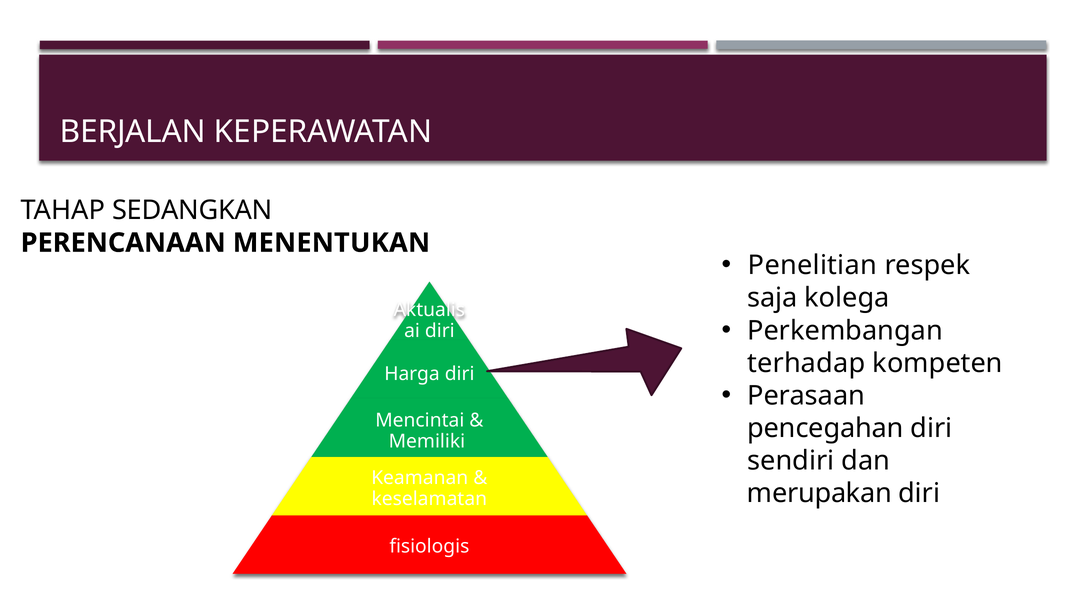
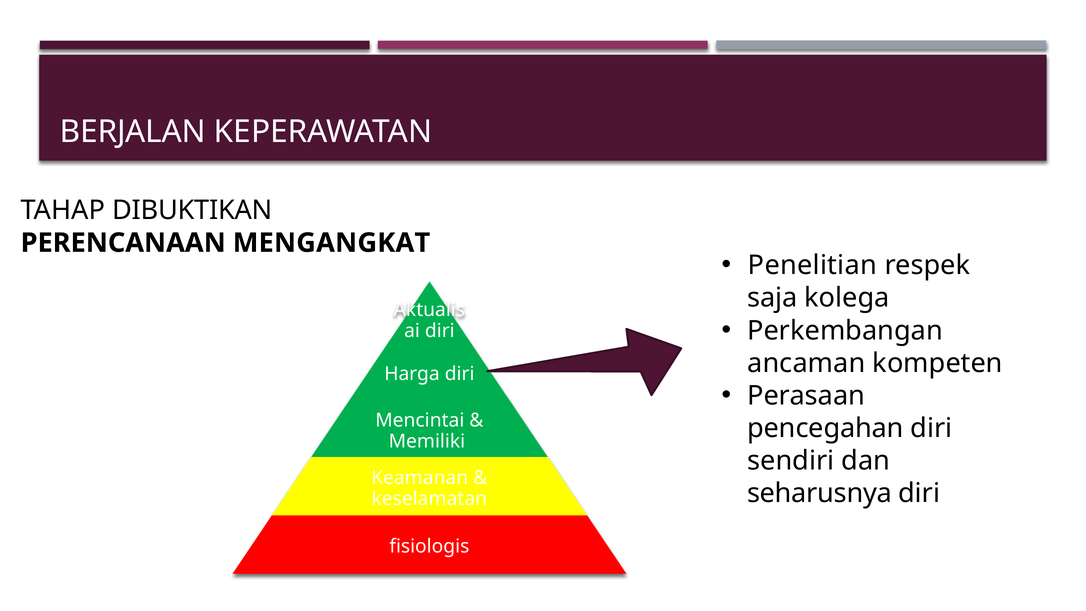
SEDANGKAN: SEDANGKAN -> DIBUKTIKAN
MENENTUKAN: MENENTUKAN -> MENGANGKAT
terhadap: terhadap -> ancaman
merupakan: merupakan -> seharusnya
